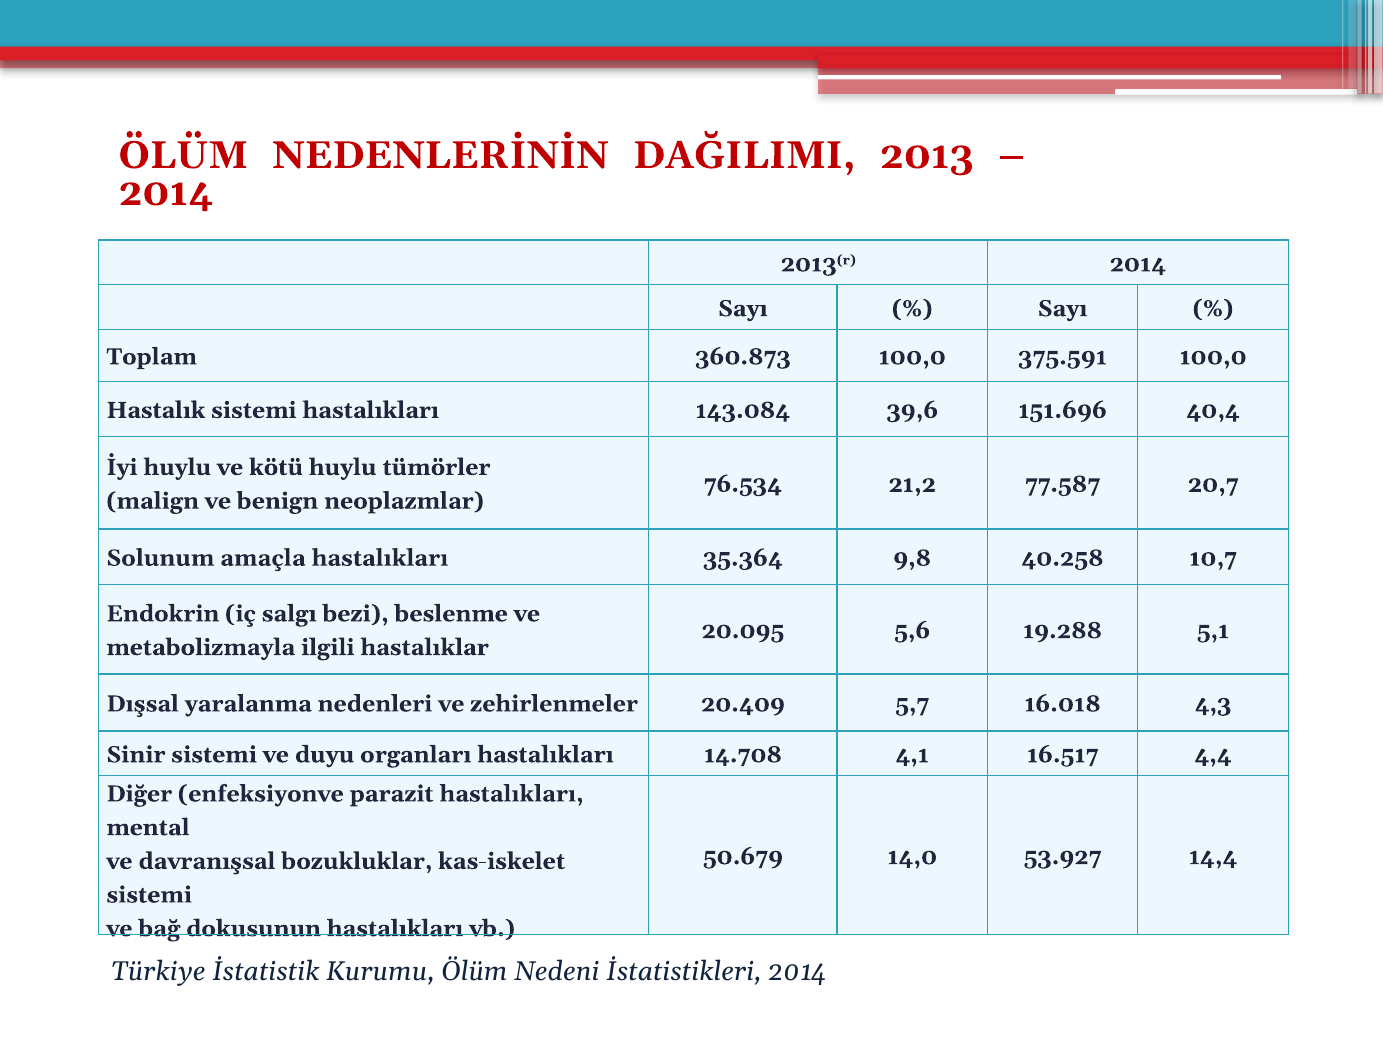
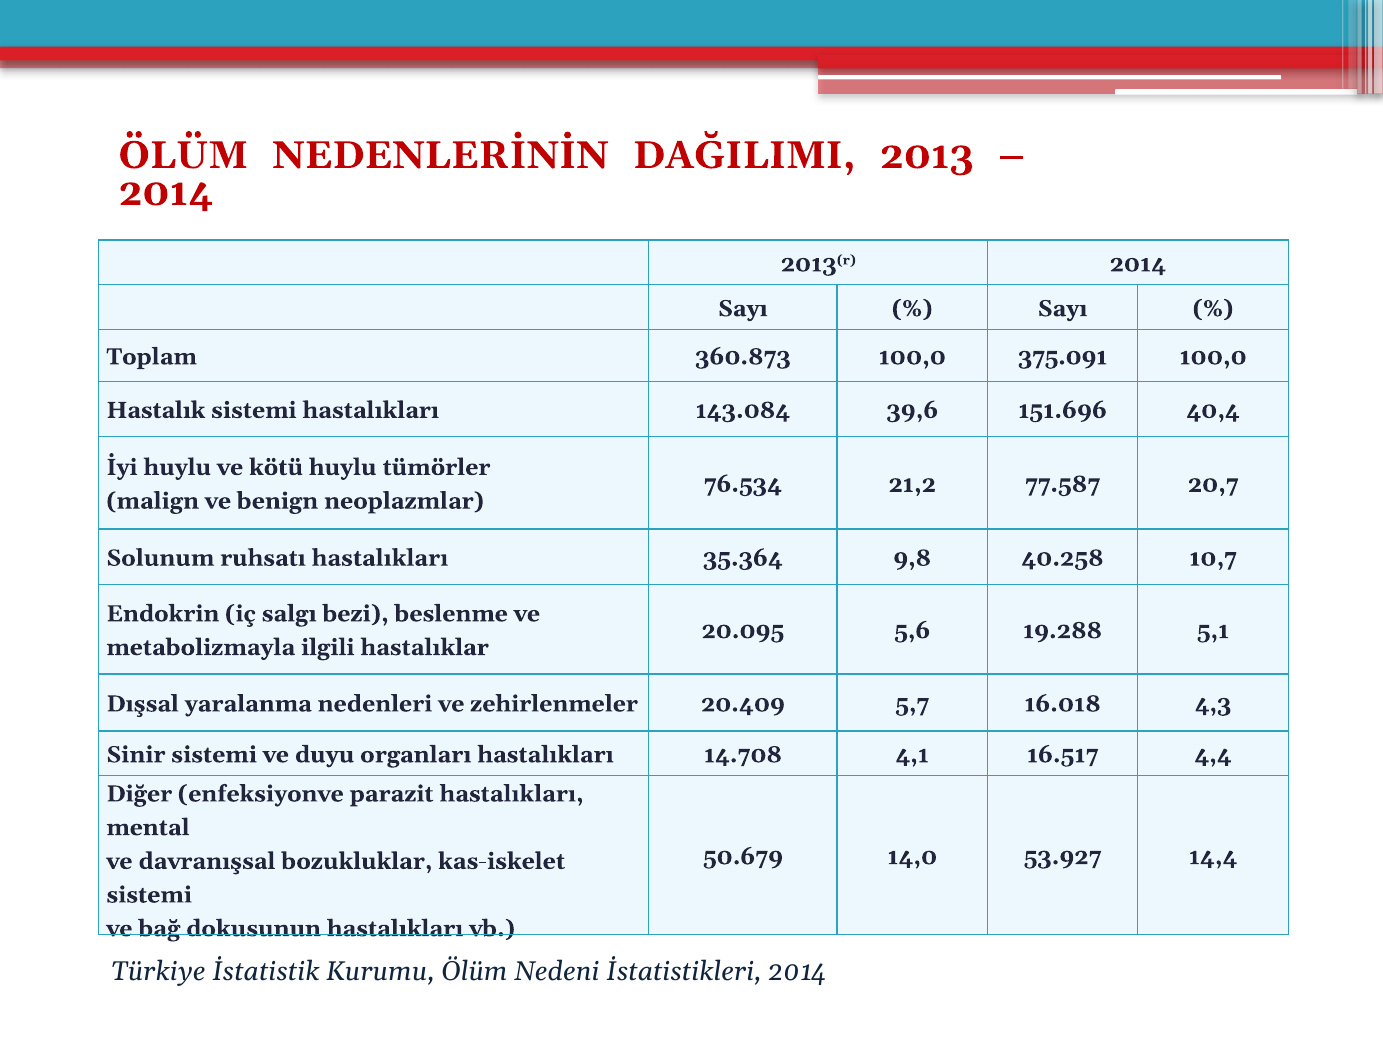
375.591: 375.591 -> 375.091
amaçla: amaçla -> ruhsatı
